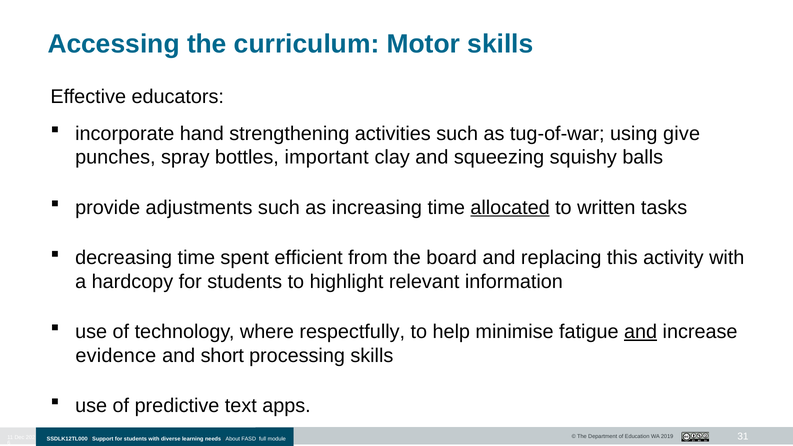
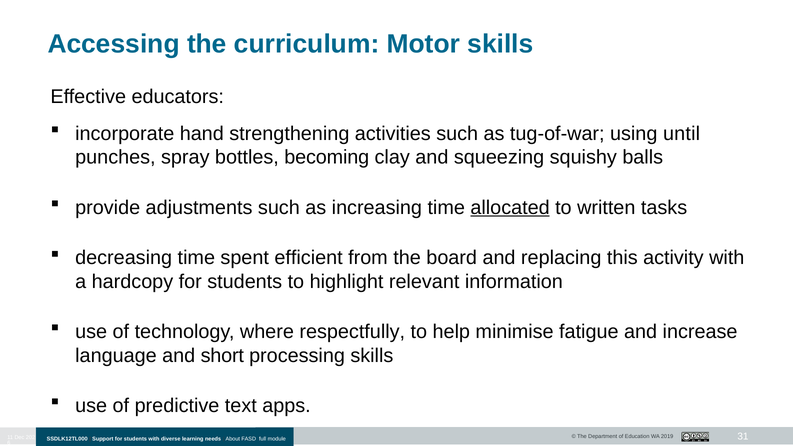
give: give -> until
important: important -> becoming
and at (641, 332) underline: present -> none
evidence: evidence -> language
